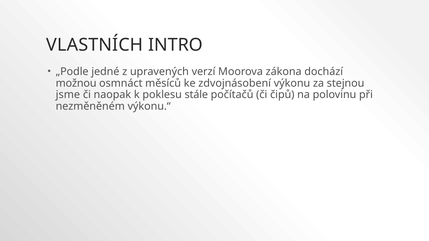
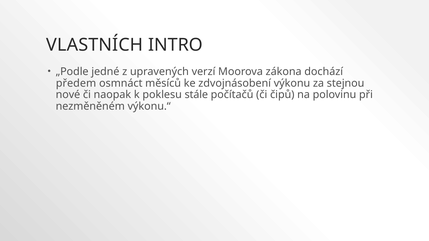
možnou: možnou -> předem
jsme: jsme -> nové
